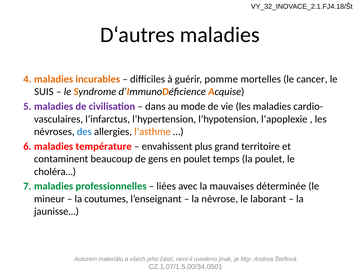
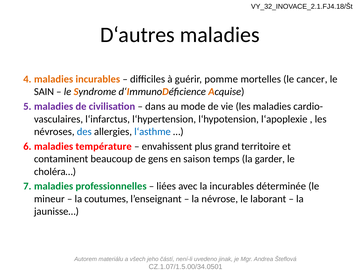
SUIS: SUIS -> SAIN
l‘asthme colour: orange -> blue
en poulet: poulet -> saison
la poulet: poulet -> garder
la mauvaises: mauvaises -> incurables
